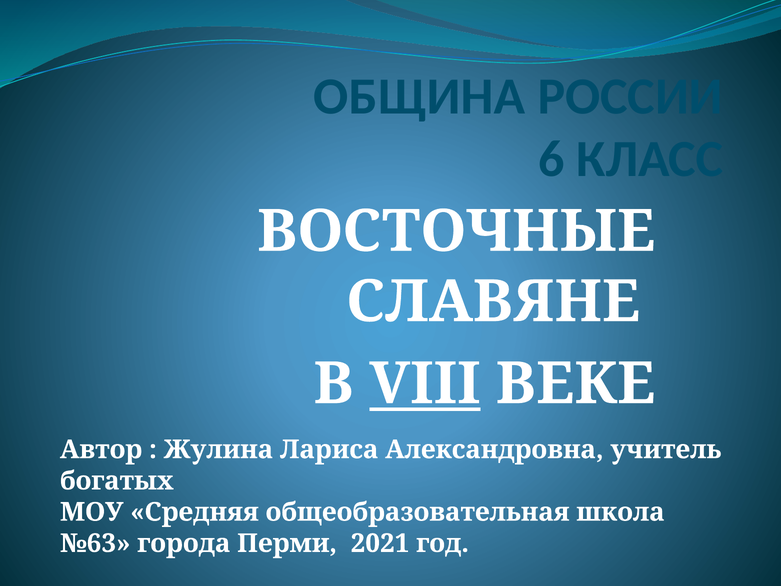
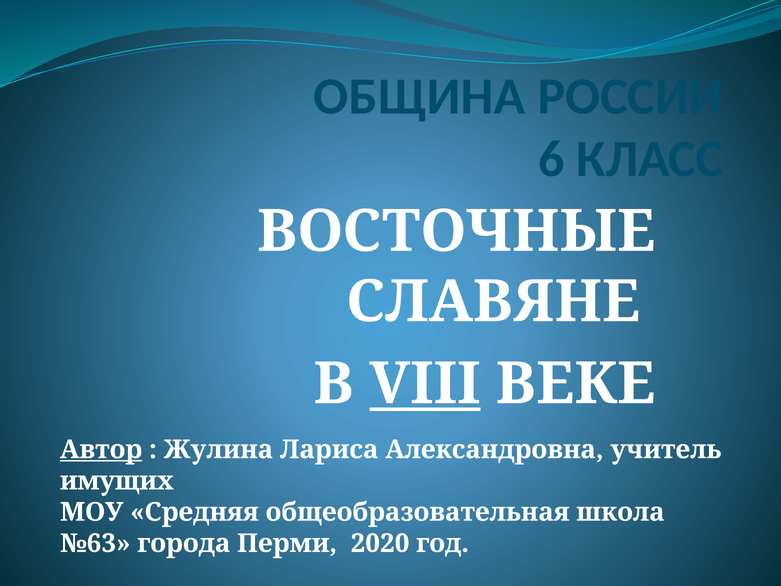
Автор underline: none -> present
богатых: богатых -> имущих
2021: 2021 -> 2020
